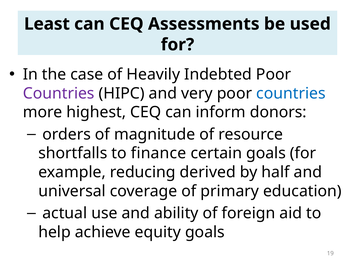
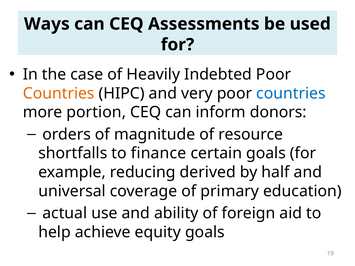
Least: Least -> Ways
Countries at (59, 93) colour: purple -> orange
highest: highest -> portion
